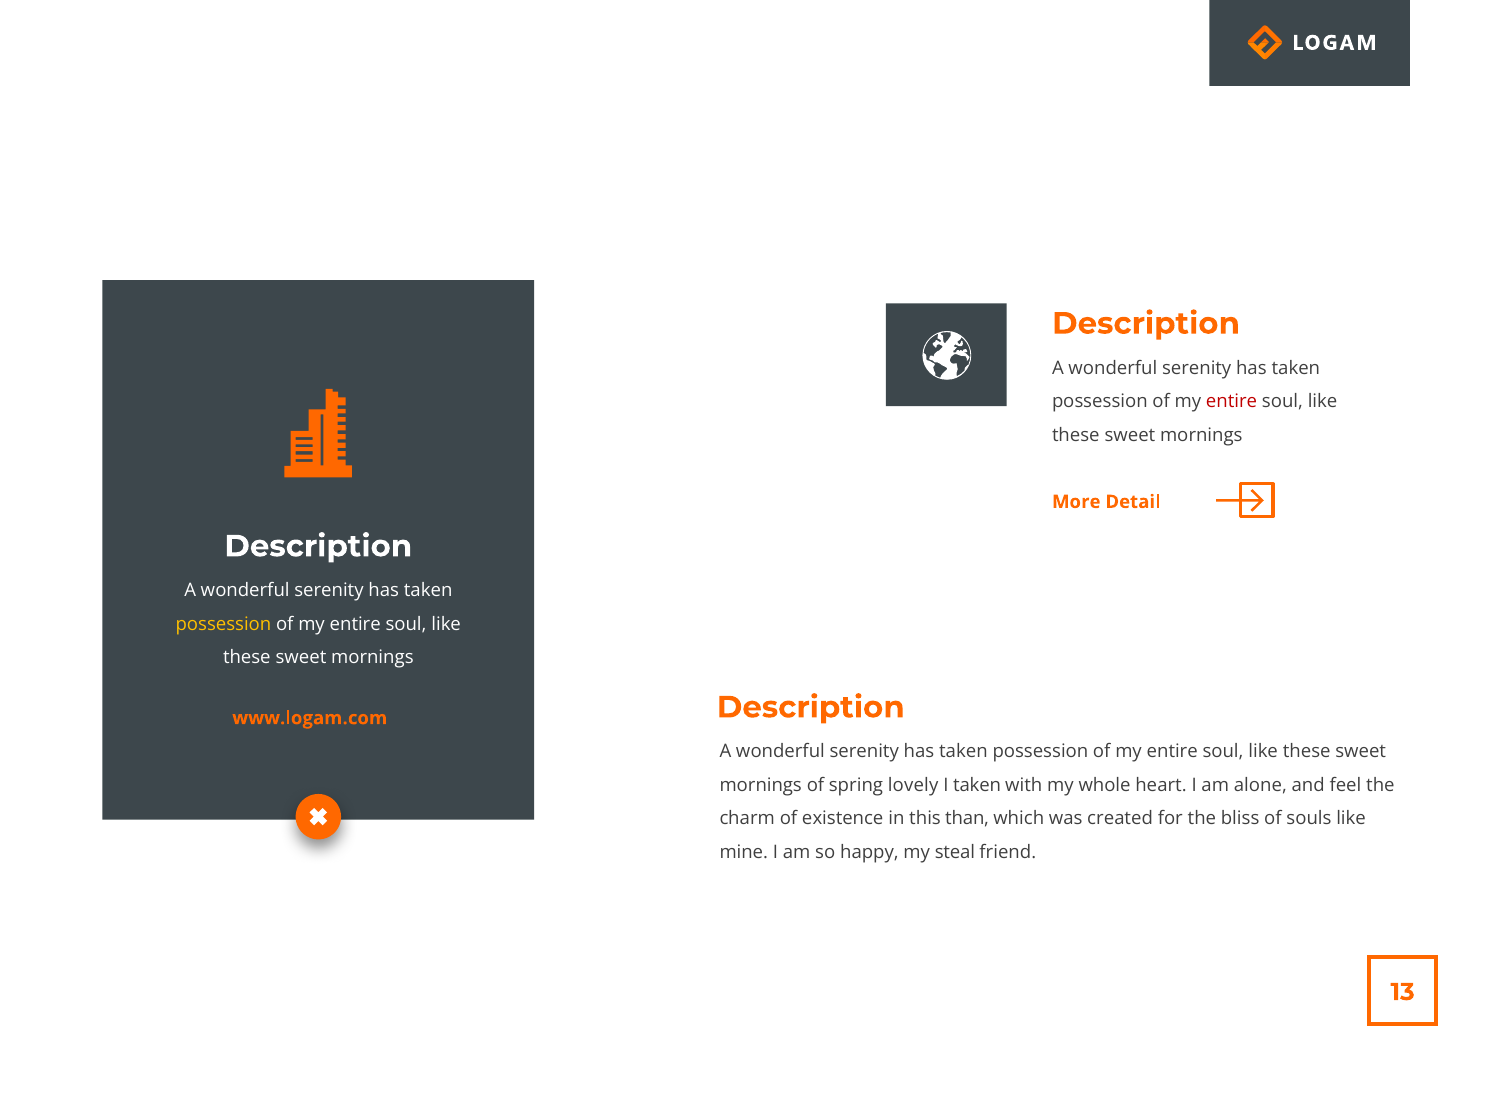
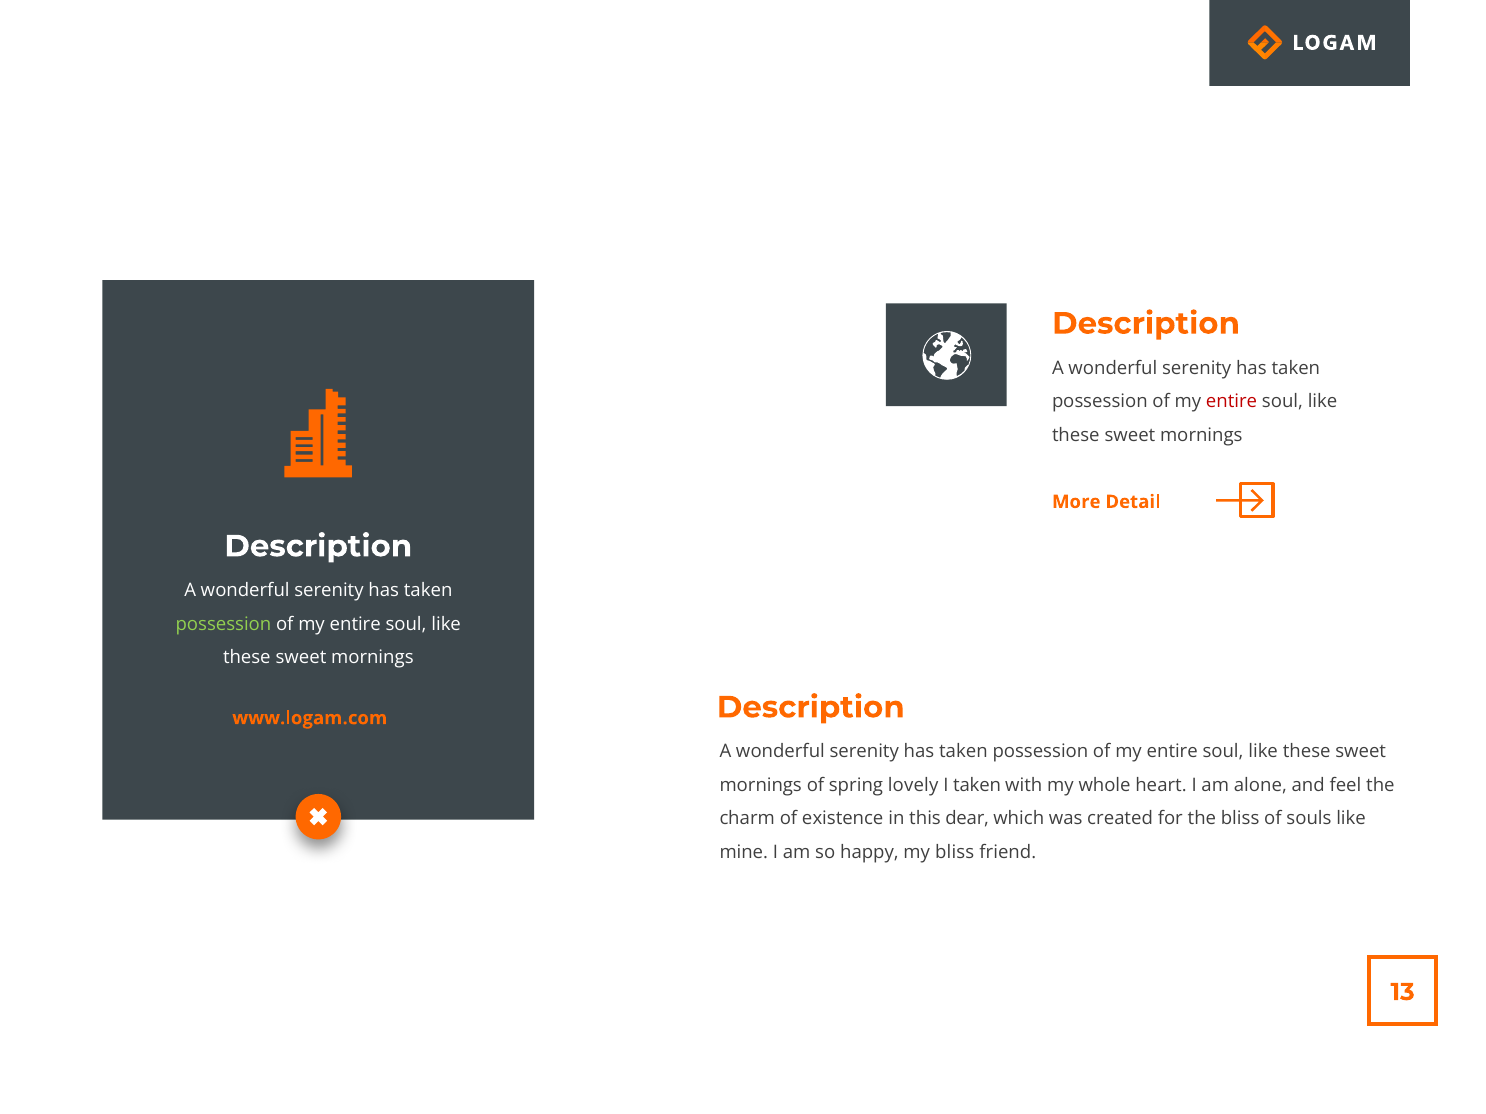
possession at (223, 624) colour: yellow -> light green
than: than -> dear
my steal: steal -> bliss
